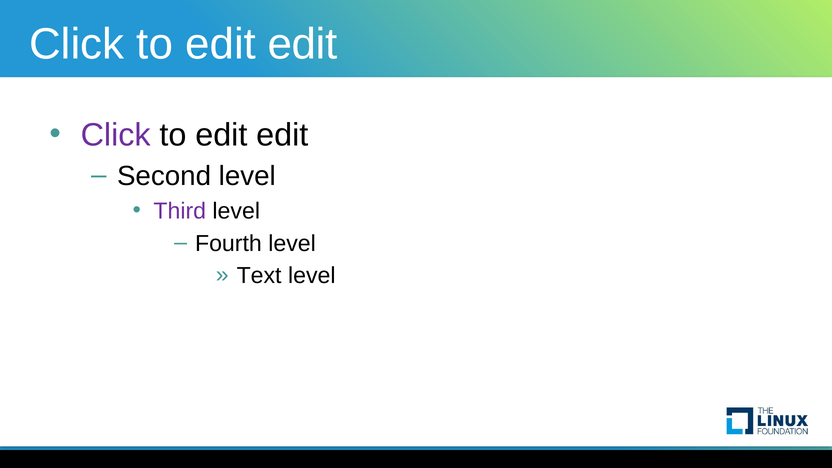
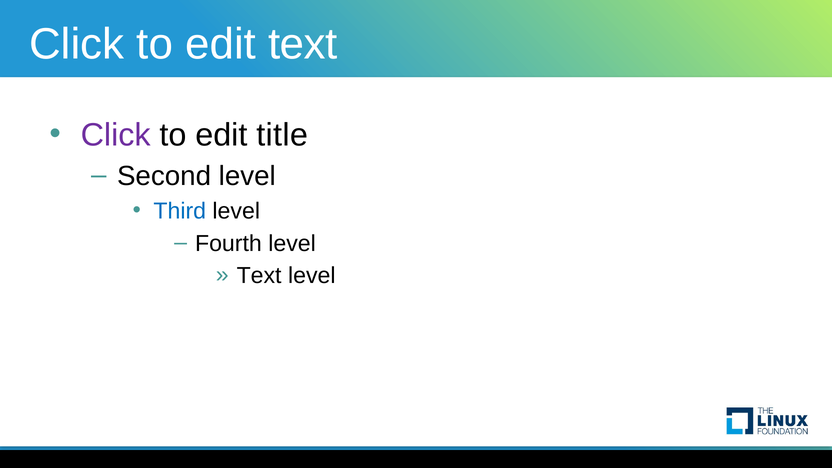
edit at (303, 44): edit -> text
edit at (282, 135): edit -> title
Third colour: purple -> blue
